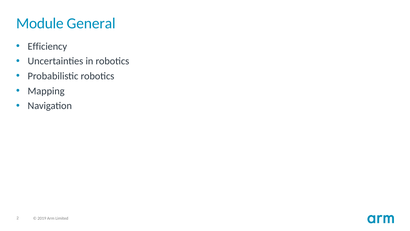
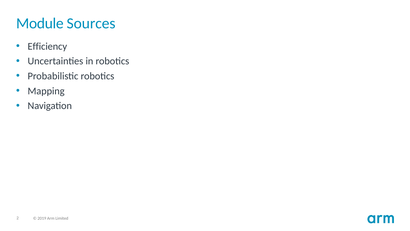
General: General -> Sources
